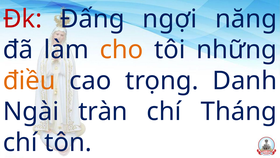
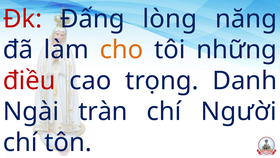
ngợi: ngợi -> lòng
điều colour: orange -> red
Tháng: Tháng -> Người
